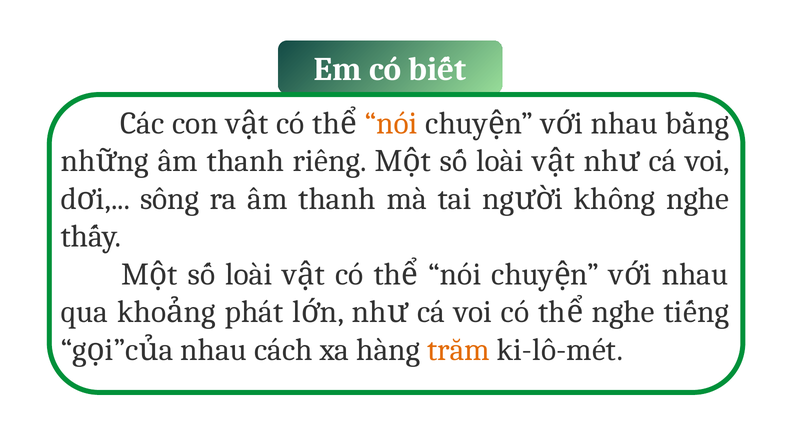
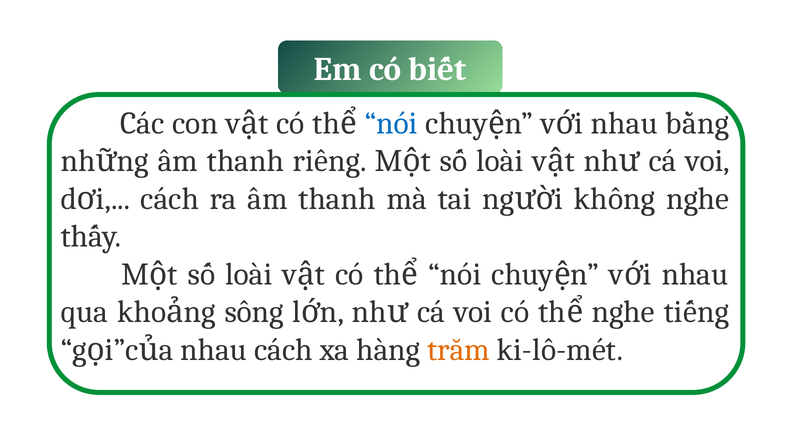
nói at (391, 123) colour: orange -> blue
sống at (170, 199): sống -> cách
phát: phát -> sống
